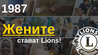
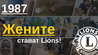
1987 underline: none -> present
